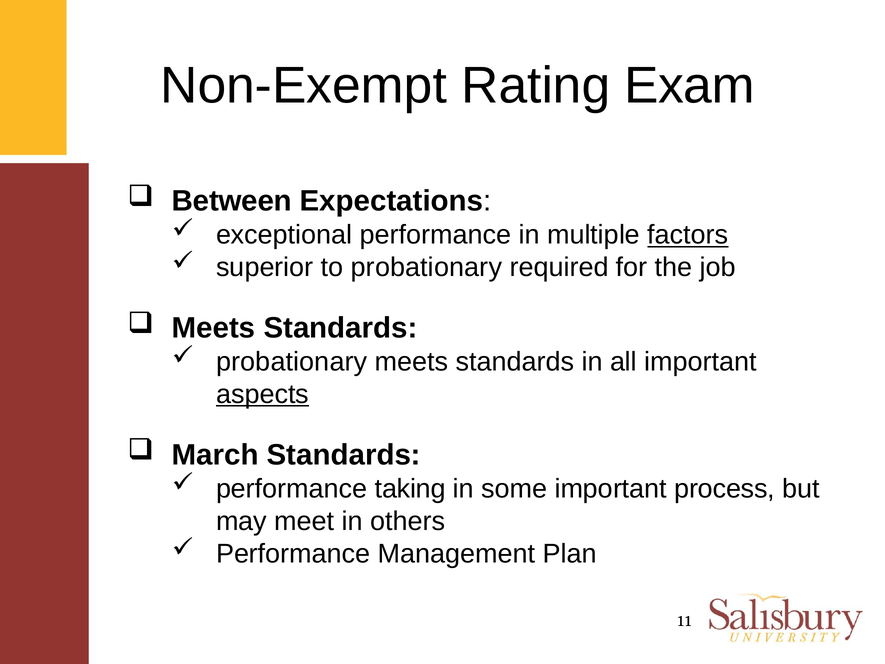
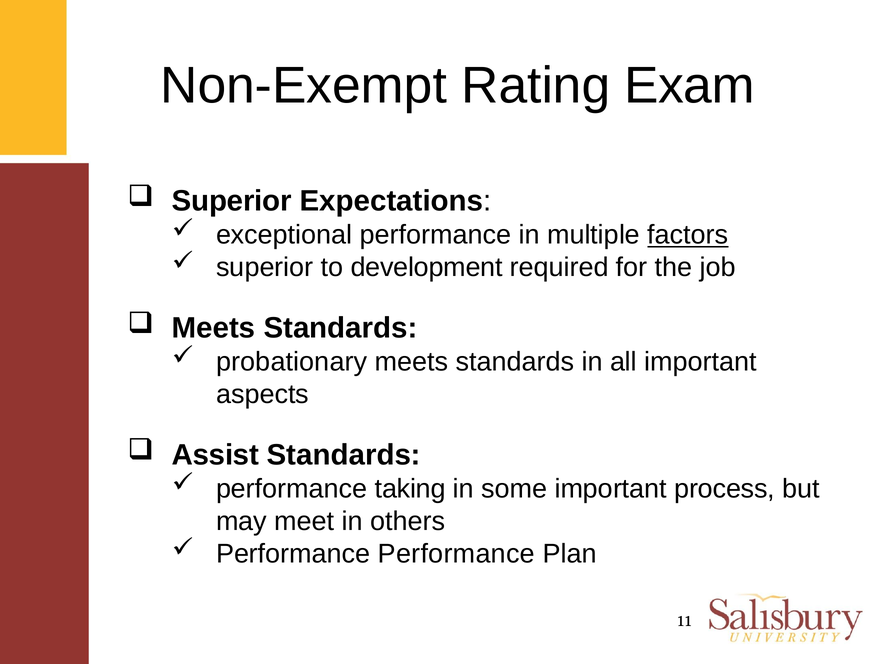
Between at (232, 201): Between -> Superior
to probationary: probationary -> development
aspects underline: present -> none
March: March -> Assist
Performance Management: Management -> Performance
